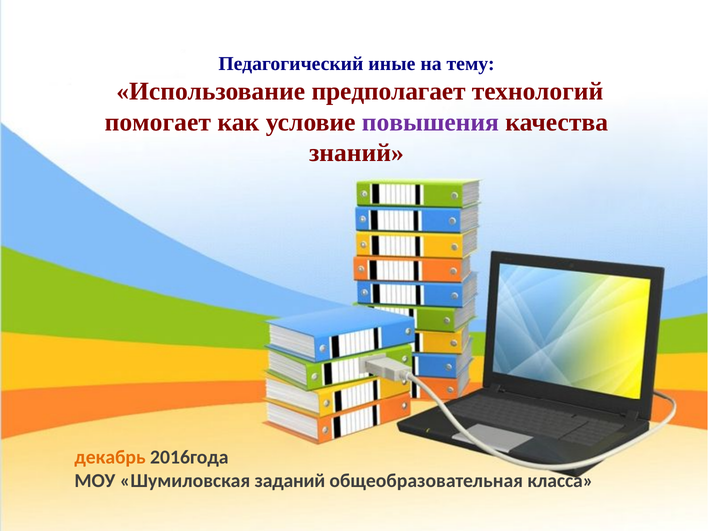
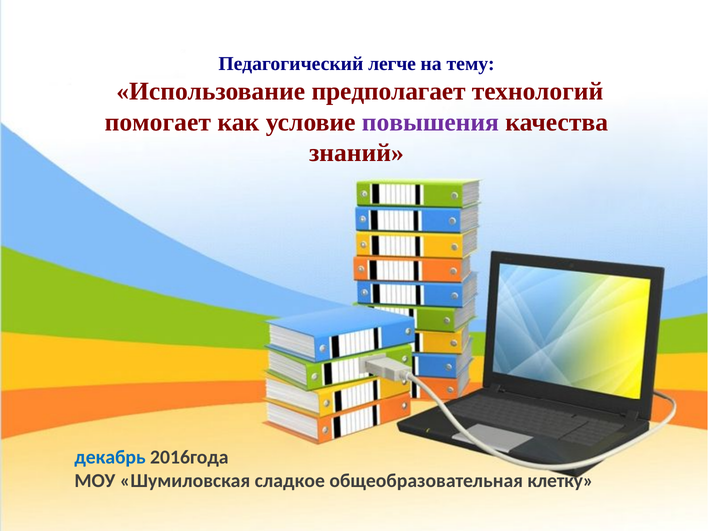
иные: иные -> легче
декабрь colour: orange -> blue
заданий: заданий -> сладкое
класса: класса -> клетку
